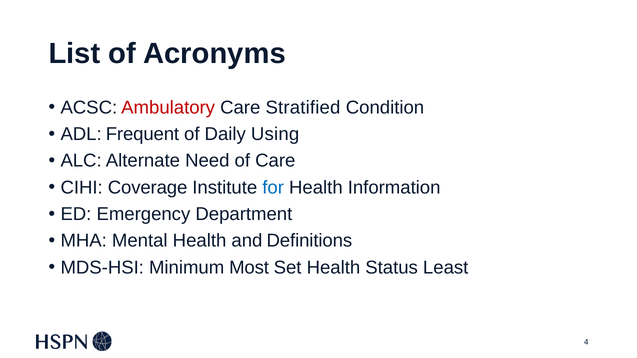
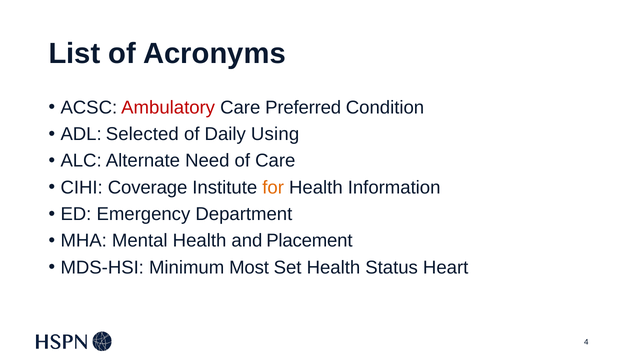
Stratified: Stratified -> Preferred
Frequent: Frequent -> Selected
for colour: blue -> orange
Definitions: Definitions -> Placement
Least: Least -> Heart
